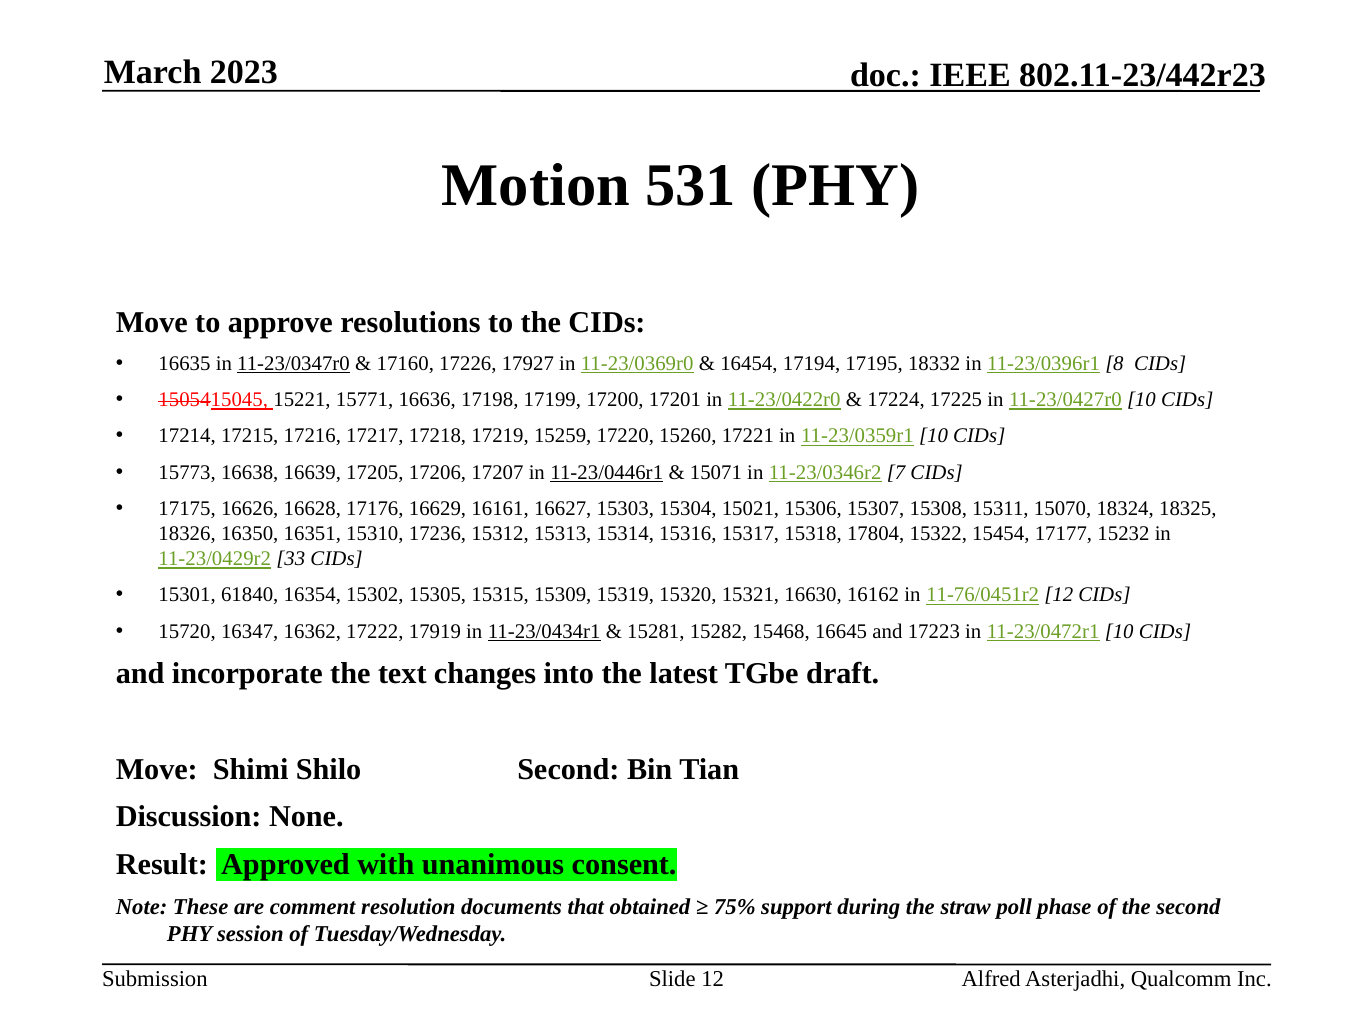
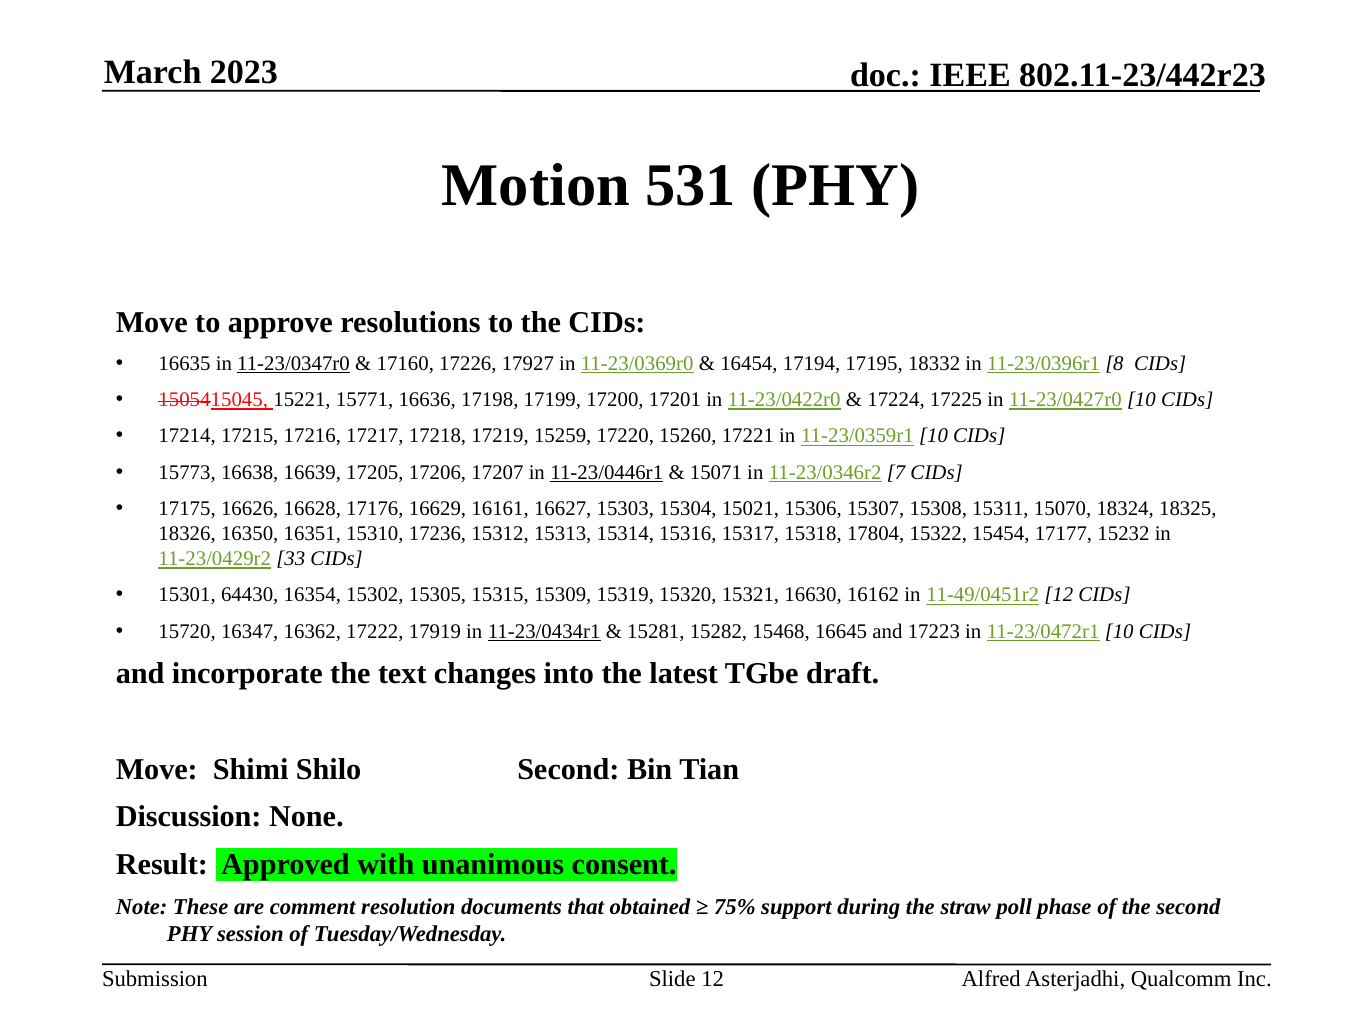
61840: 61840 -> 64430
11-76/0451r2: 11-76/0451r2 -> 11-49/0451r2
